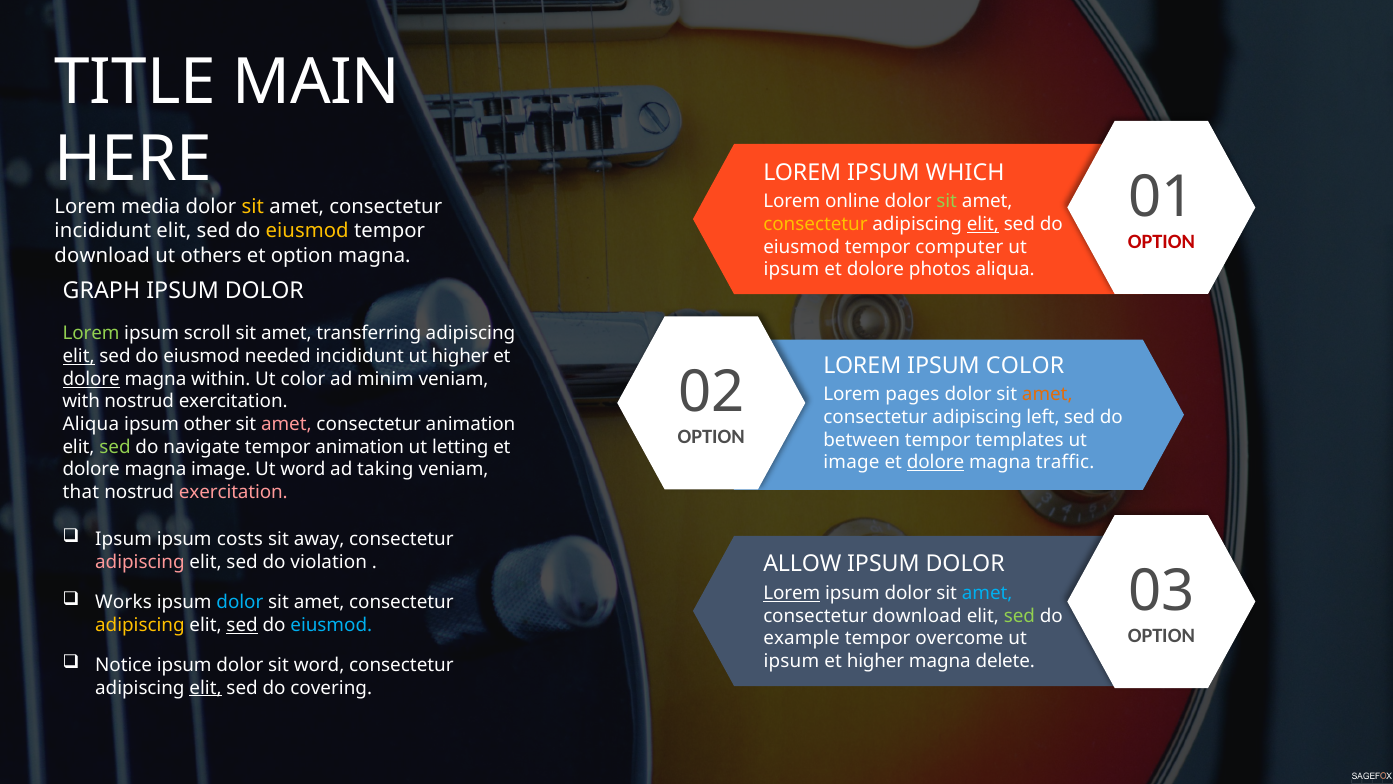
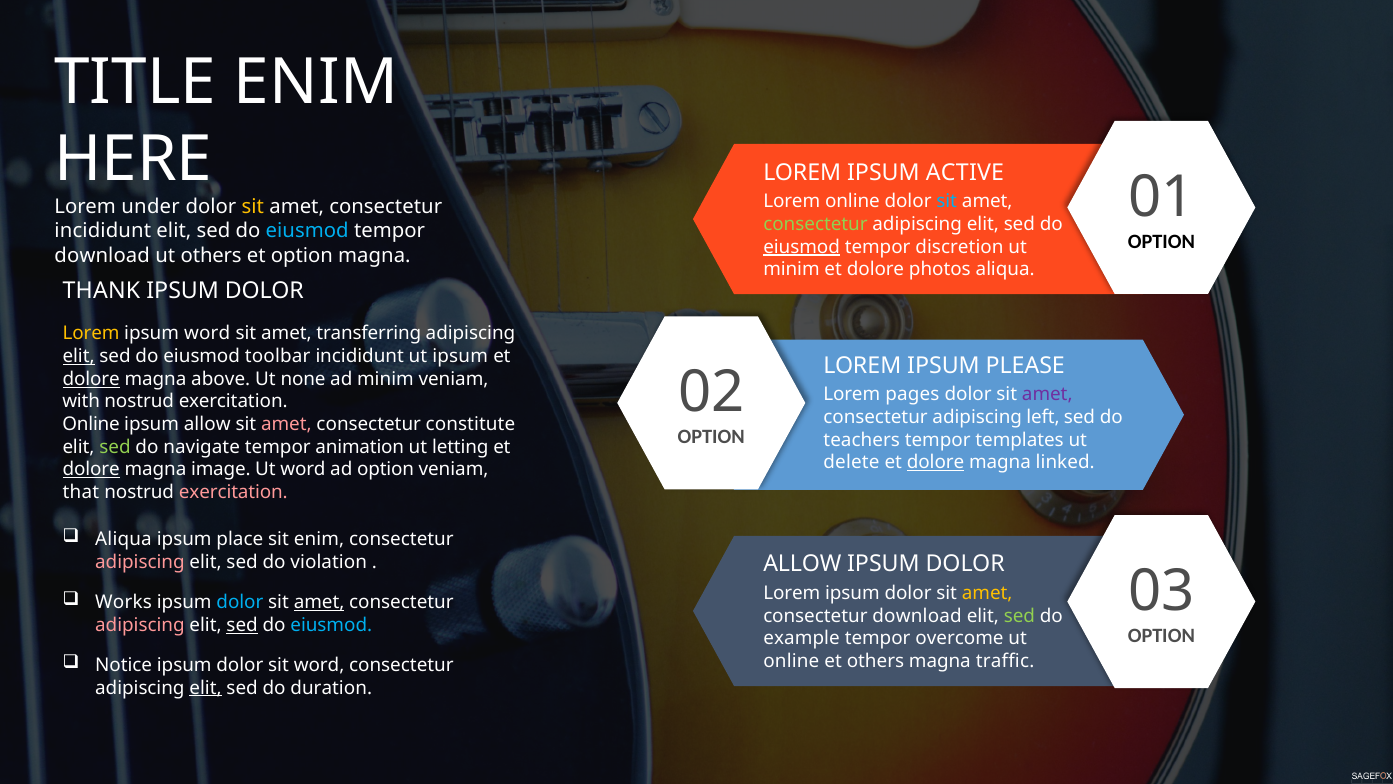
TITLE MAIN: MAIN -> ENIM
WHICH: WHICH -> ACTIVE
sit at (947, 201) colour: light green -> light blue
media: media -> under
consectetur at (815, 224) colour: yellow -> light green
elit at (983, 224) underline: present -> none
eiusmod at (307, 231) colour: yellow -> light blue
OPTION at (1161, 242) colour: red -> black
eiusmod at (802, 247) underline: none -> present
computer: computer -> discretion
ipsum at (791, 269): ipsum -> minim
GRAPH: GRAPH -> THANK
Lorem at (91, 334) colour: light green -> yellow
ipsum scroll: scroll -> word
needed: needed -> toolbar
ut higher: higher -> ipsum
IPSUM COLOR: COLOR -> PLEASE
within: within -> above
Ut color: color -> none
amet at (1047, 394) colour: orange -> purple
Aliqua at (91, 424): Aliqua -> Online
ipsum other: other -> allow
consectetur animation: animation -> constitute
between: between -> teachers
image at (851, 462): image -> delete
traffic: traffic -> linked
dolore at (91, 469) underline: none -> present
ad taking: taking -> option
Ipsum at (124, 539): Ipsum -> Aliqua
costs: costs -> place
sit away: away -> enim
Lorem at (792, 593) underline: present -> none
amet at (987, 593) colour: light blue -> yellow
amet at (319, 602) underline: none -> present
adipiscing at (140, 625) colour: yellow -> pink
ipsum at (791, 661): ipsum -> online
et higher: higher -> others
delete: delete -> traffic
covering: covering -> duration
